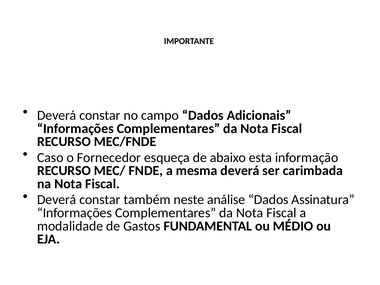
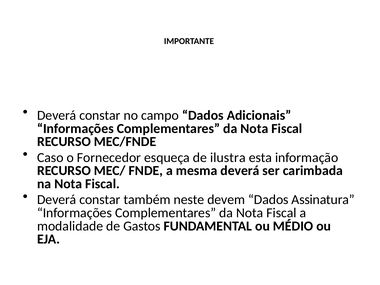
abaixo: abaixo -> ilustra
análise: análise -> devem
